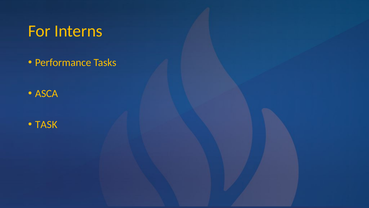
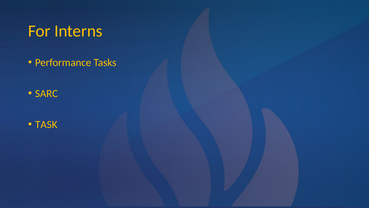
ASCA: ASCA -> SARC
